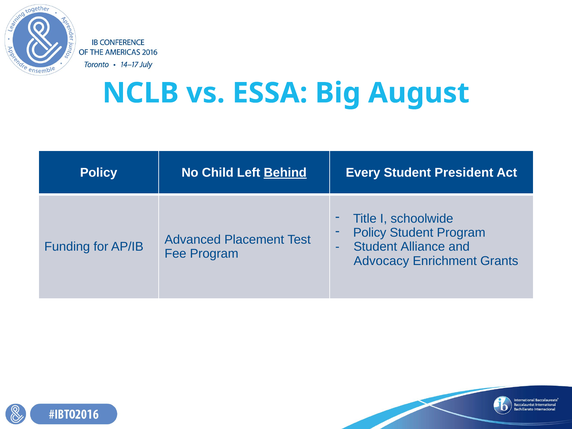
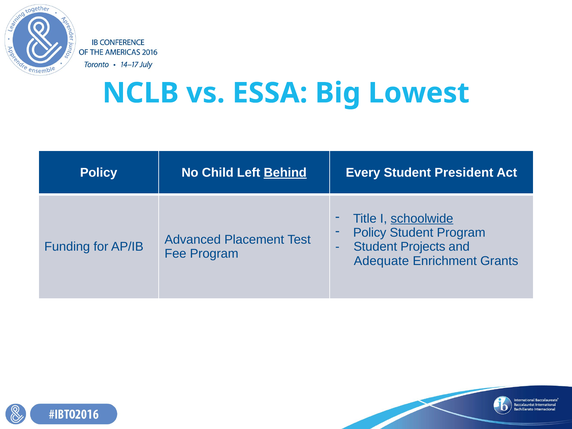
August: August -> Lowest
schoolwide underline: none -> present
Alliance: Alliance -> Projects
Advocacy: Advocacy -> Adequate
